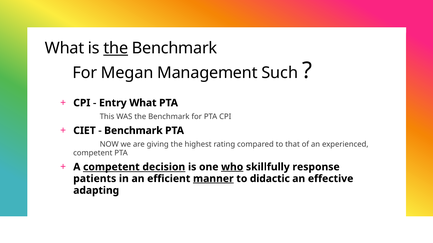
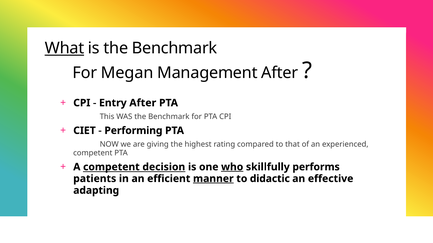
What at (65, 48) underline: none -> present
the at (116, 48) underline: present -> none
Management Such: Such -> After
Entry What: What -> After
Benchmark at (133, 131): Benchmark -> Performing
response: response -> performs
